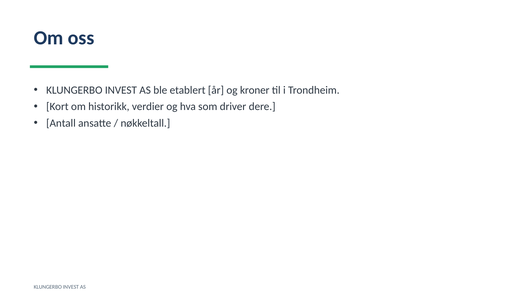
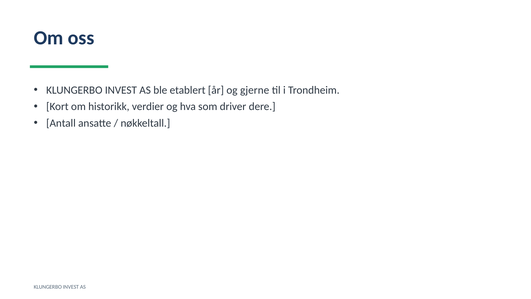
kroner: kroner -> gjerne
